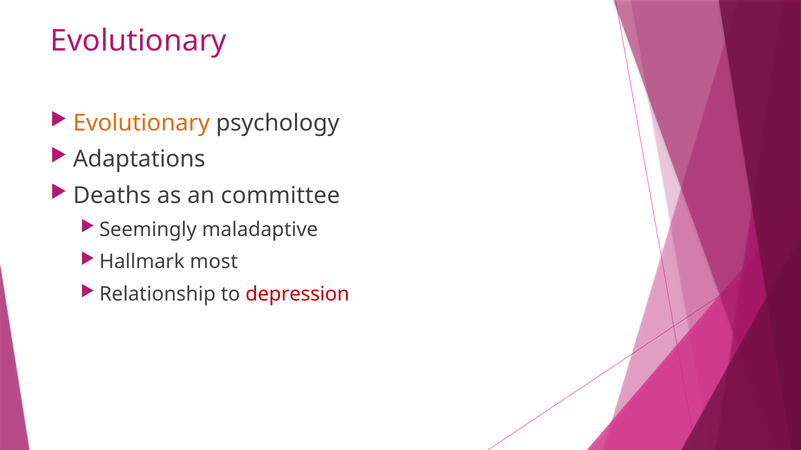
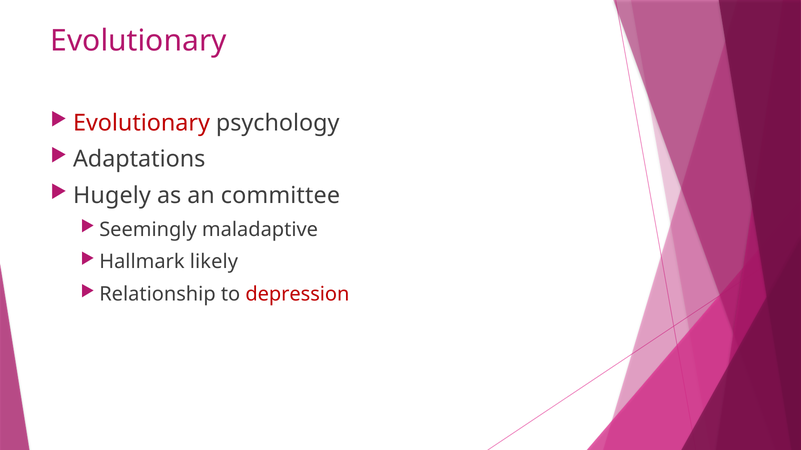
Evolutionary at (142, 123) colour: orange -> red
Deaths: Deaths -> Hugely
most: most -> likely
